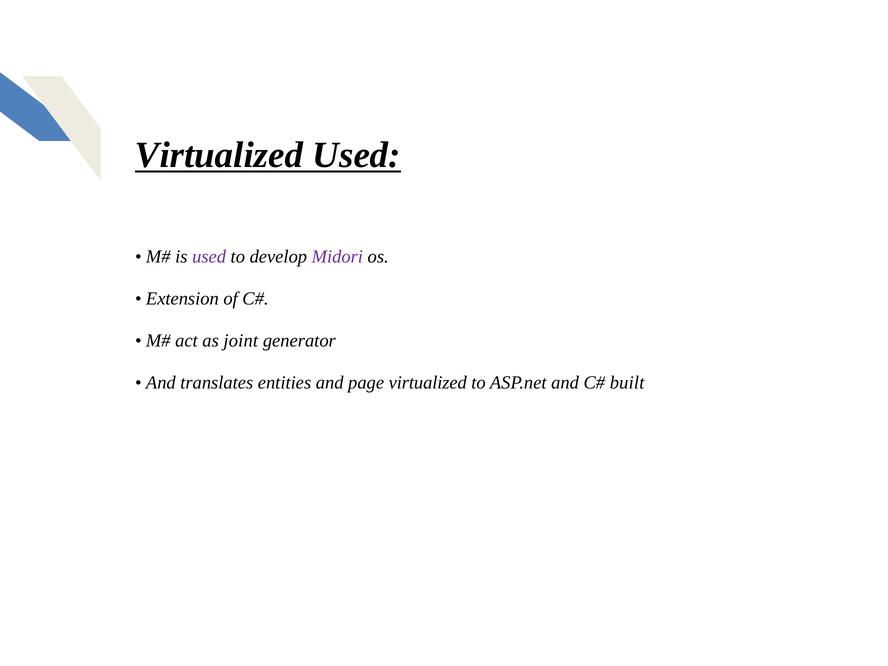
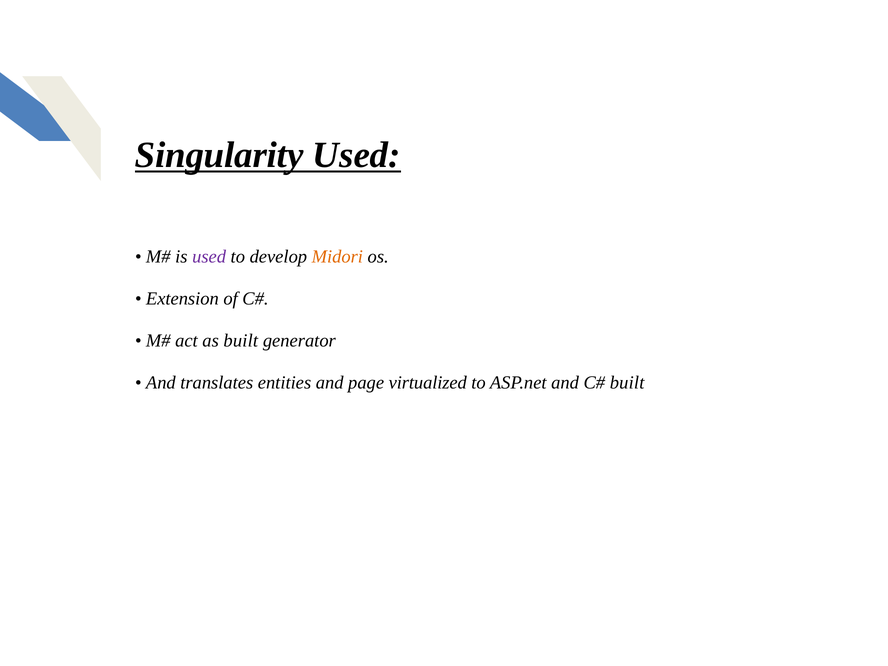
Virtualized at (219, 155): Virtualized -> Singularity
Midori colour: purple -> orange
as joint: joint -> built
